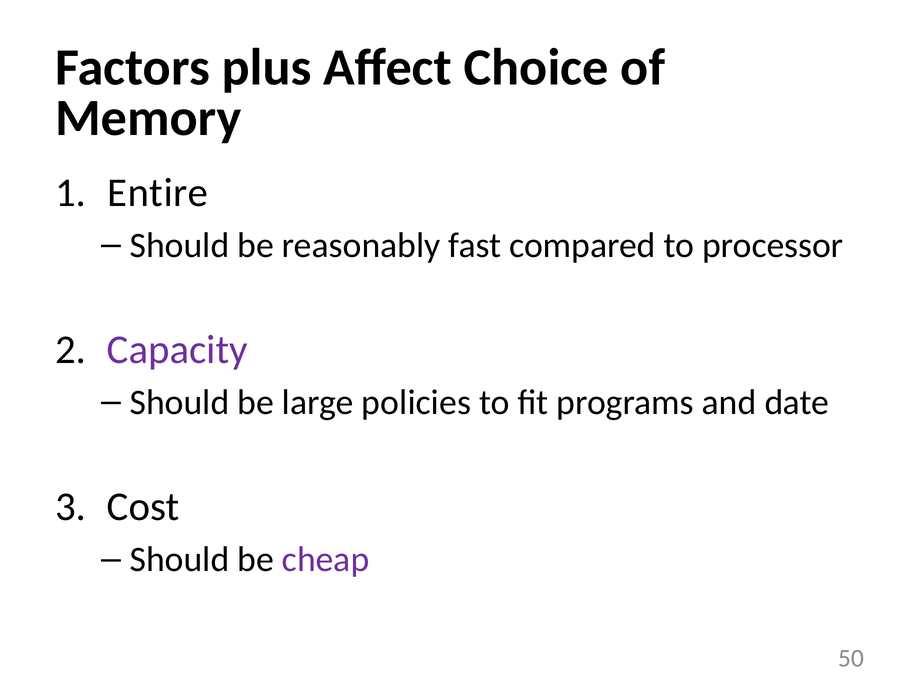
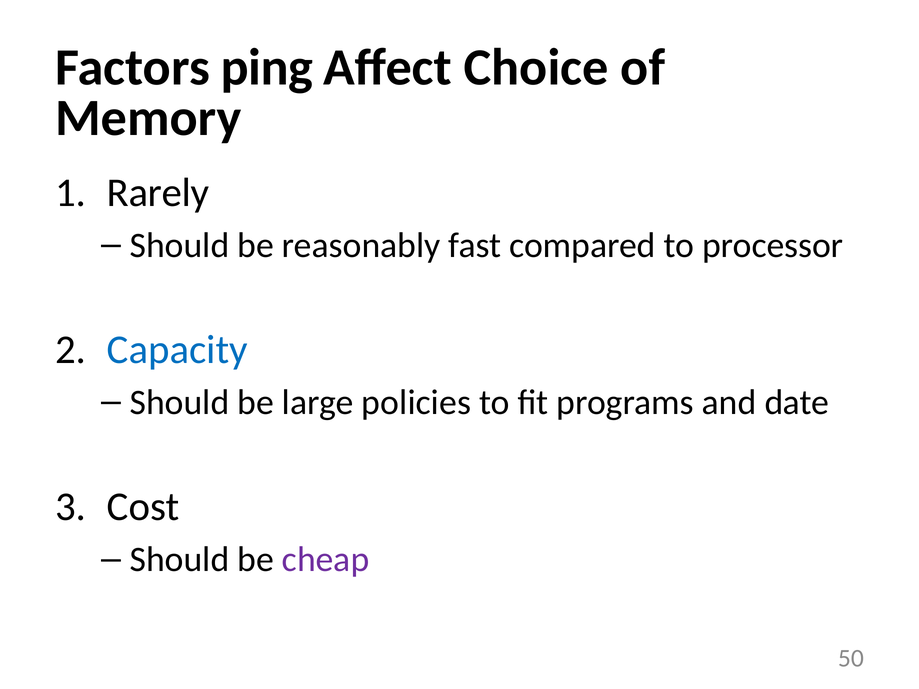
plus: plus -> ping
Entire: Entire -> Rarely
Capacity colour: purple -> blue
